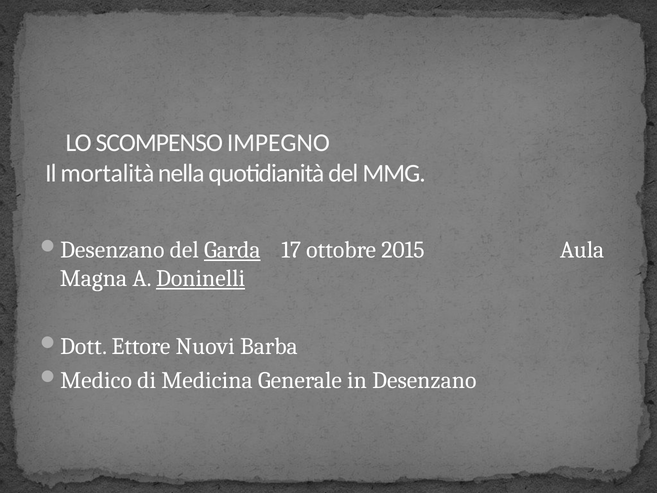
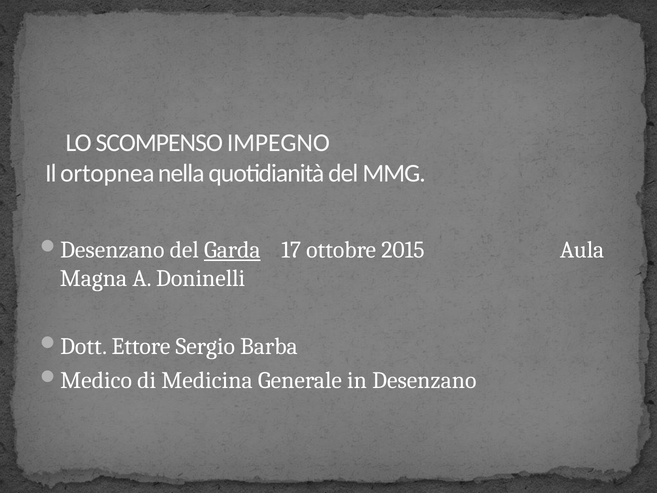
mortalità: mortalità -> ortopnea
Doninelli underline: present -> none
Nuovi: Nuovi -> Sergio
